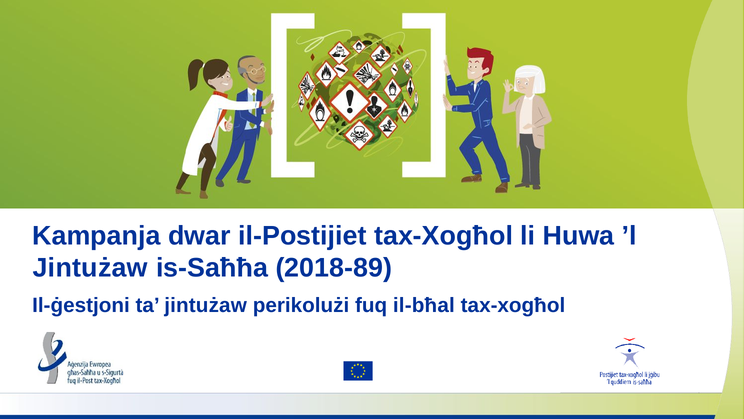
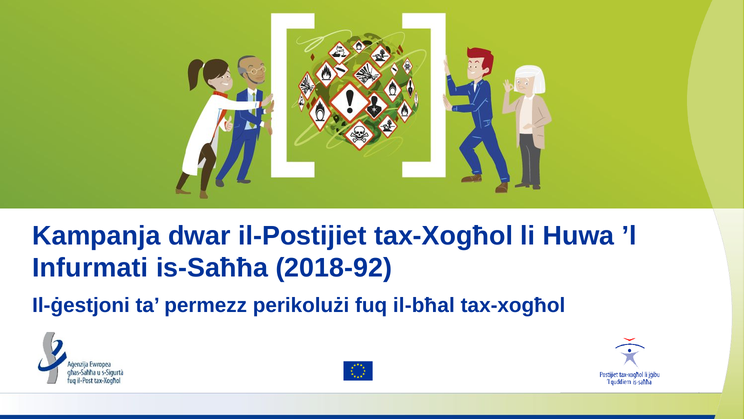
Jintużaw at (90, 268): Jintużaw -> Infurmati
2018-89: 2018-89 -> 2018-92
ta jintużaw: jintużaw -> permezz
